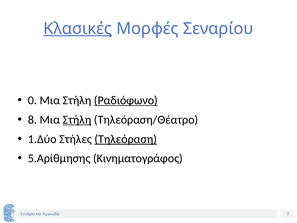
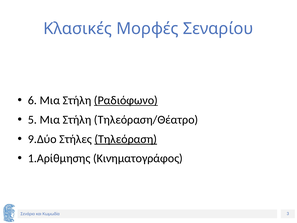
Κλασικές underline: present -> none
0: 0 -> 6
8: 8 -> 5
Στήλη at (77, 120) underline: present -> none
1.Δύο: 1.Δύο -> 9.Δύο
5.Αρίθμησης: 5.Αρίθμησης -> 1.Αρίθμησης
